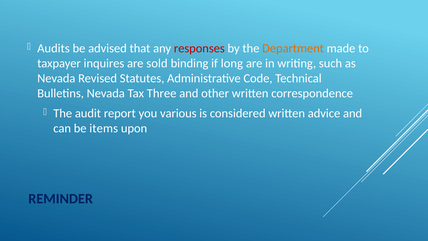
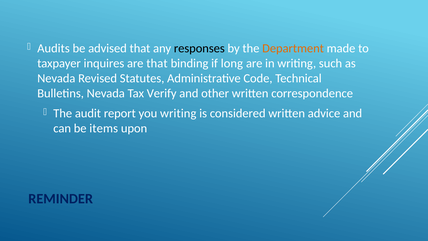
responses colour: red -> black
are sold: sold -> that
Three: Three -> Verify
you various: various -> writing
